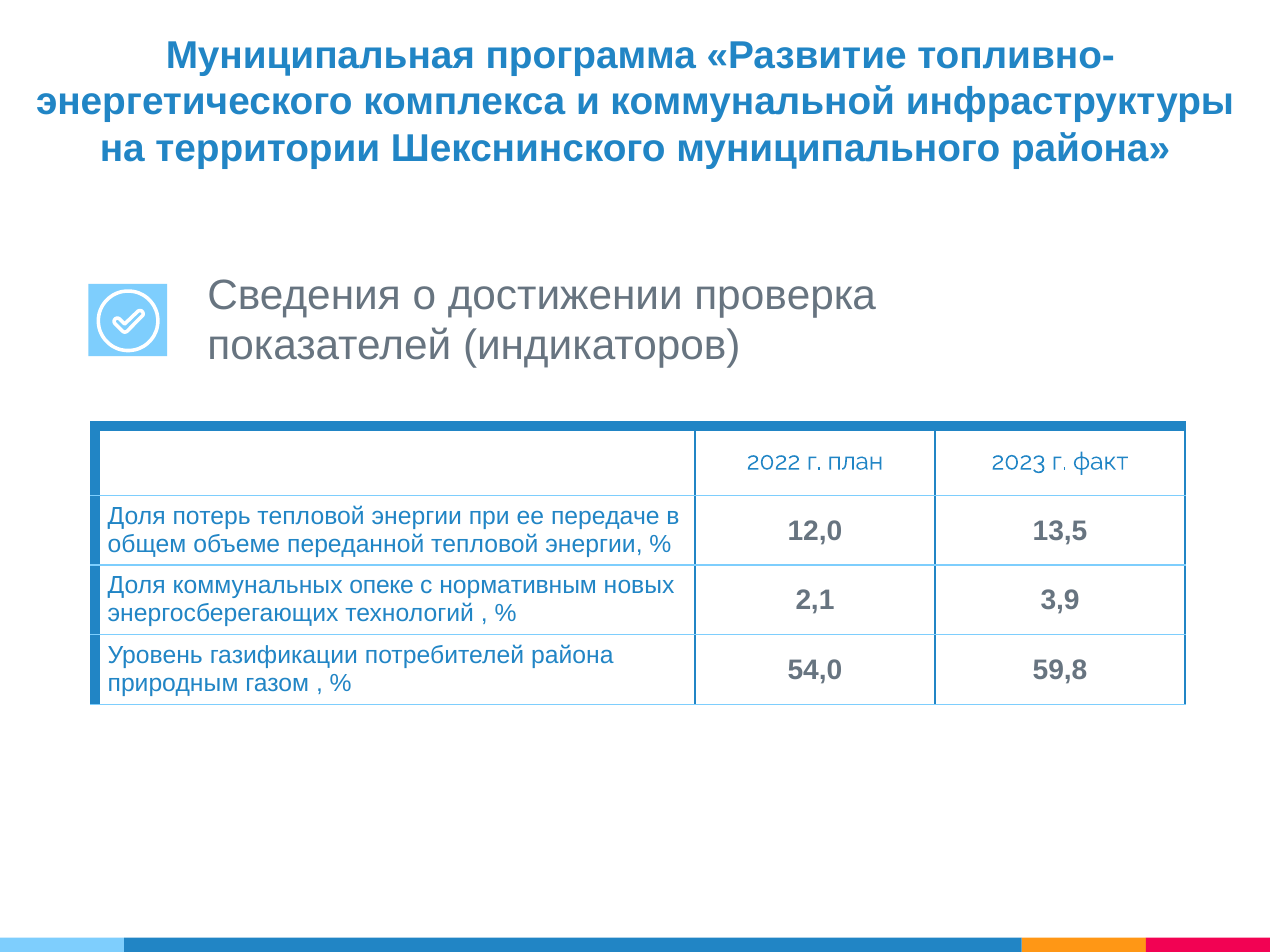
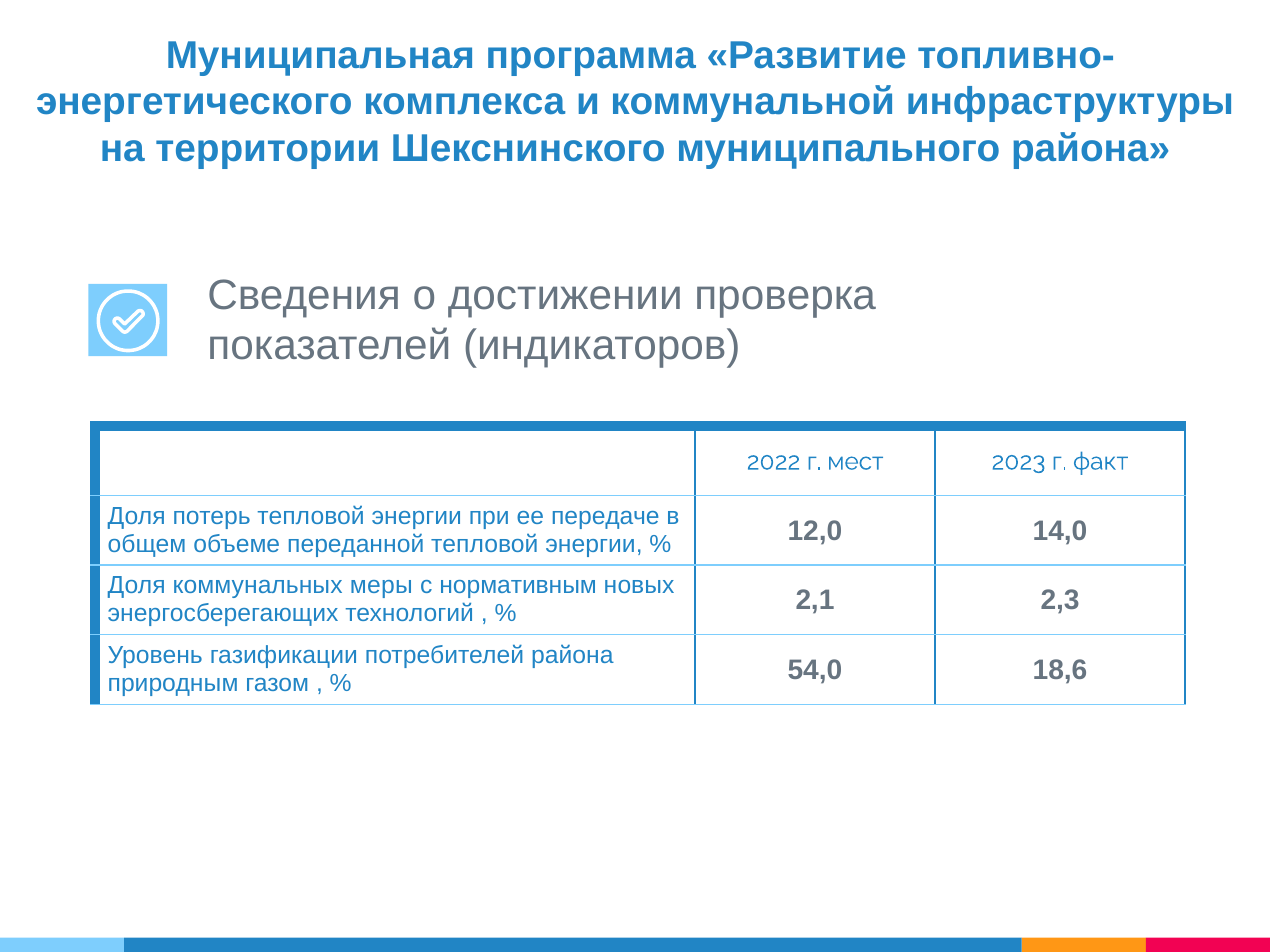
план: план -> мест
13,5: 13,5 -> 14,0
опеке: опеке -> меры
3,9: 3,9 -> 2,3
59,8: 59,8 -> 18,6
